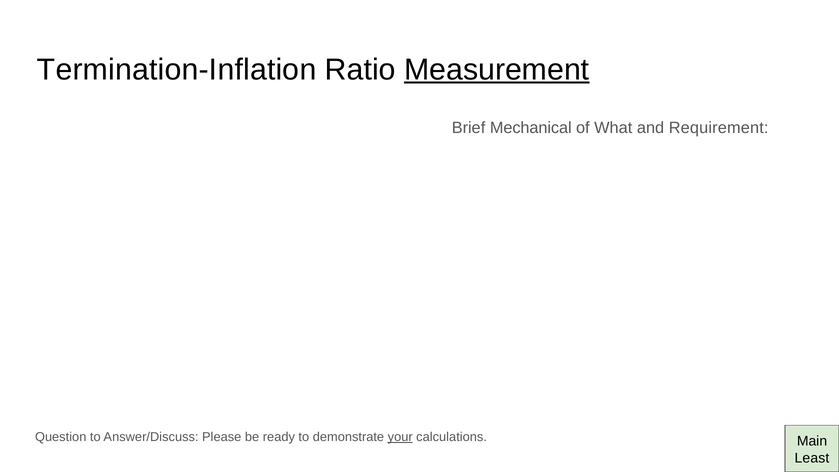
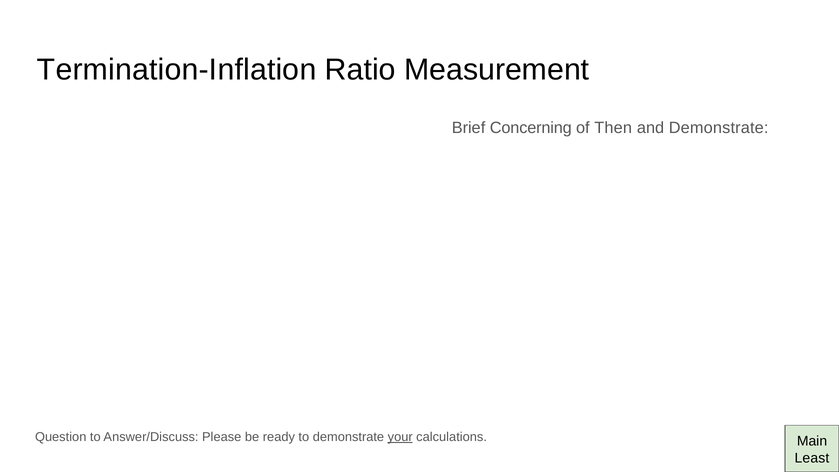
Measurement underline: present -> none
Mechanical: Mechanical -> Concerning
What: What -> Then
and Requirement: Requirement -> Demonstrate
